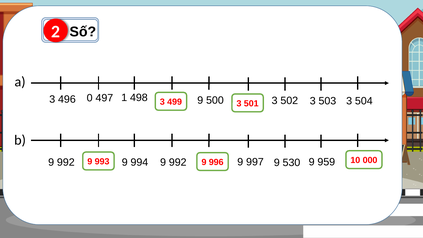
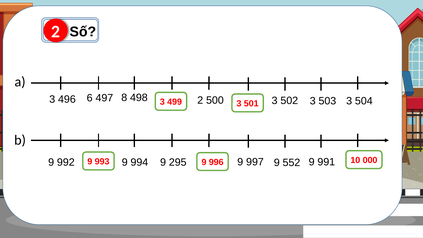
0: 0 -> 6
1: 1 -> 8
498 9: 9 -> 2
992 9 992: 992 -> 295
530: 530 -> 552
959: 959 -> 991
